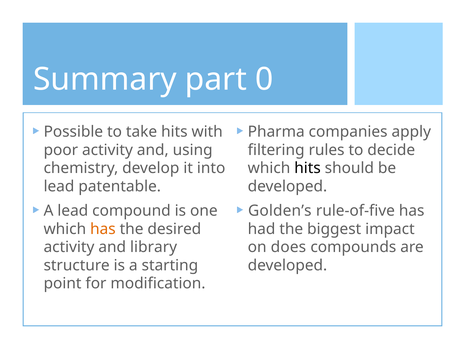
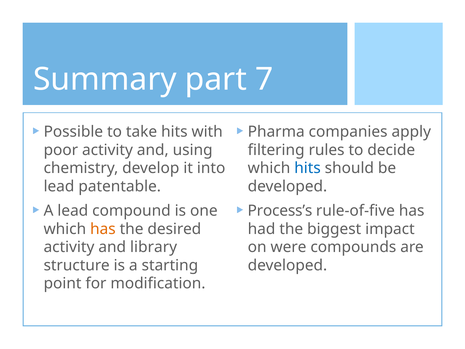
0: 0 -> 7
hits at (308, 168) colour: black -> blue
Golden’s: Golden’s -> Process’s
does: does -> were
